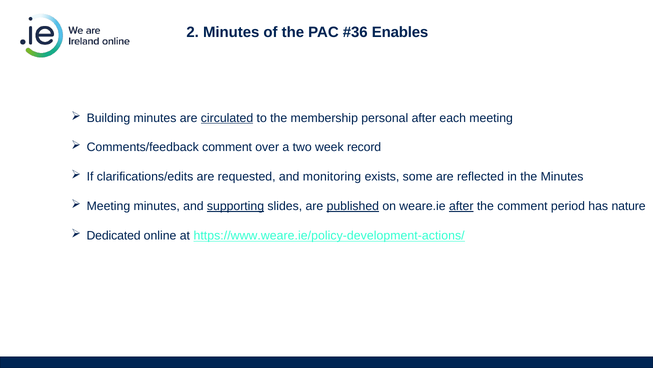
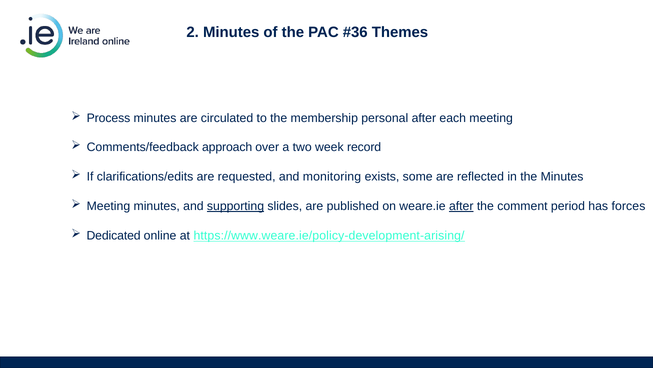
Enables: Enables -> Themes
Building: Building -> Process
circulated underline: present -> none
Comments/feedback comment: comment -> approach
published underline: present -> none
nature: nature -> forces
https://www.weare.ie/policy-development-actions/: https://www.weare.ie/policy-development-actions/ -> https://www.weare.ie/policy-development-arising/
